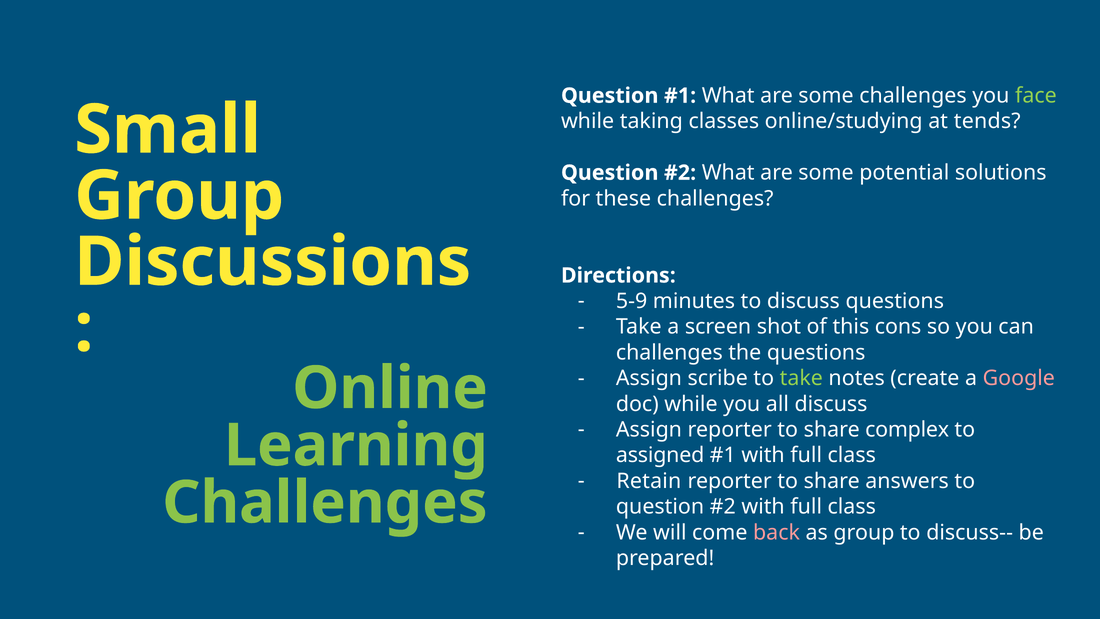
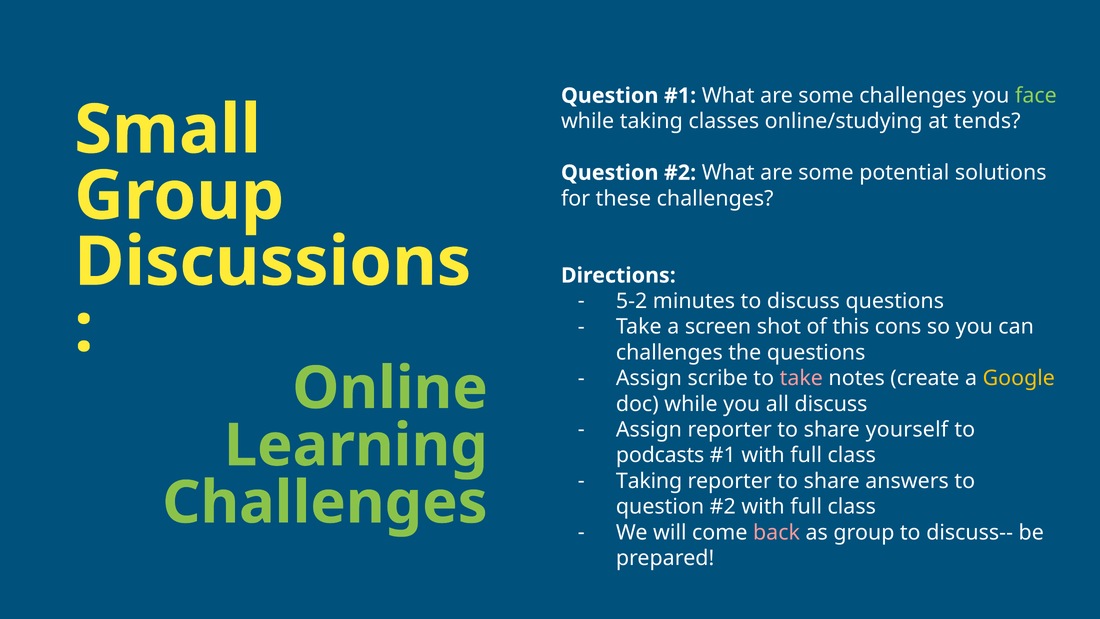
5-9: 5-9 -> 5-2
take at (801, 378) colour: light green -> pink
Google colour: pink -> yellow
complex: complex -> yourself
assigned: assigned -> podcasts
Retain at (649, 481): Retain -> Taking
